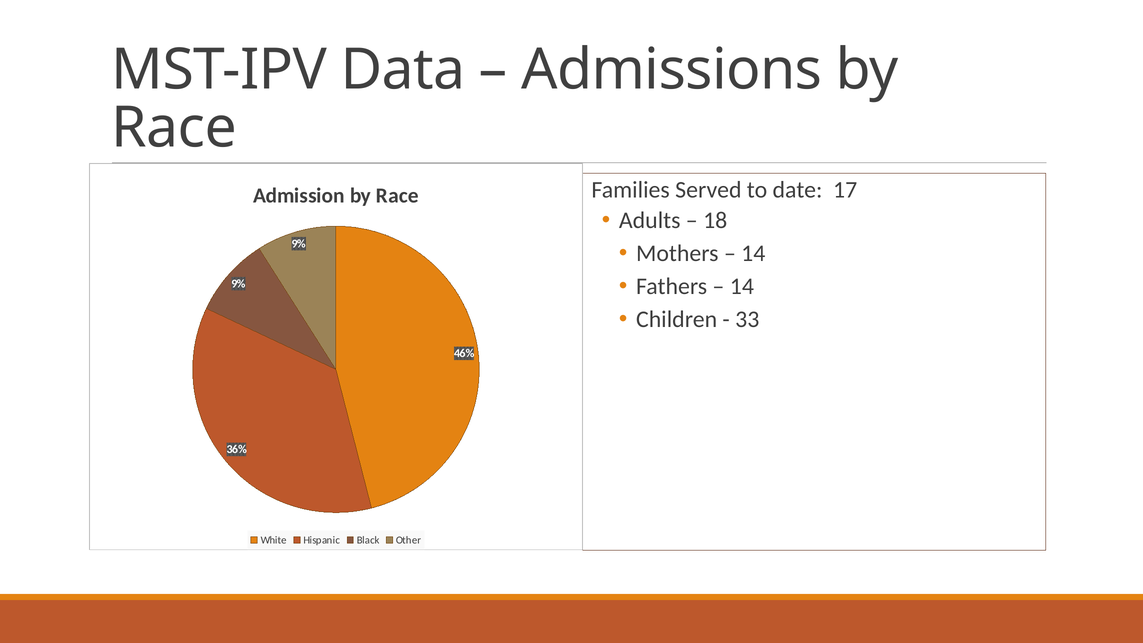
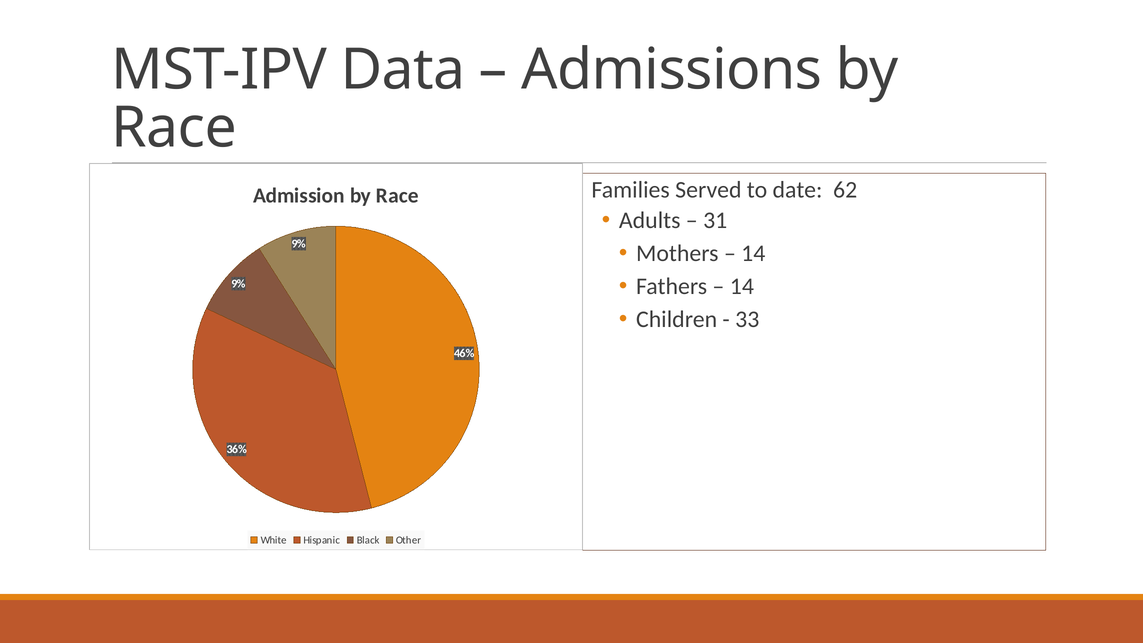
17: 17 -> 62
18: 18 -> 31
